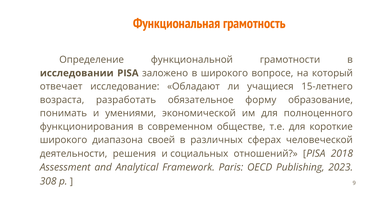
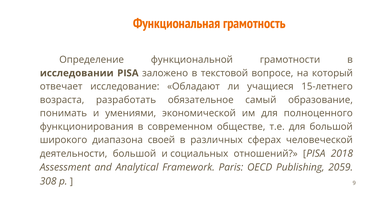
в широкого: широкого -> текстовой
форму: форму -> самый
для короткие: короткие -> большой
деятельности решения: решения -> большой
2023: 2023 -> 2059
